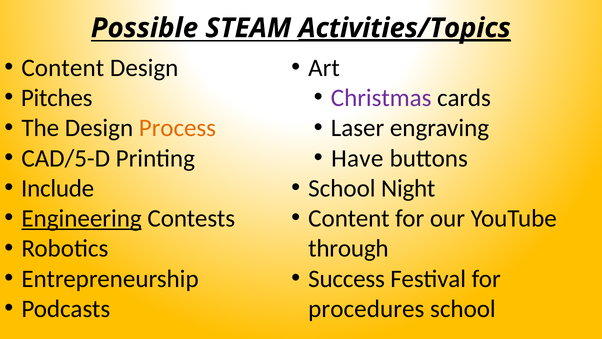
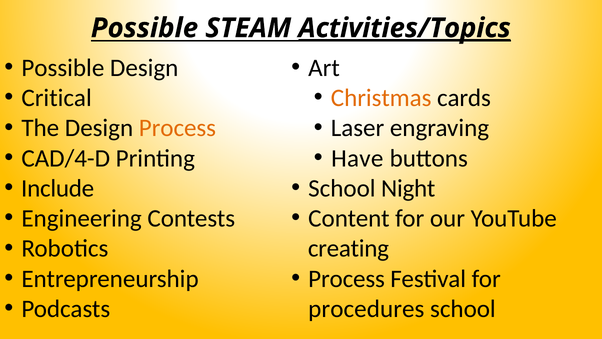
Content at (63, 68): Content -> Possible
Pitches: Pitches -> Critical
Christmas colour: purple -> orange
CAD/5-D: CAD/5-D -> CAD/4-D
Engineering underline: present -> none
through: through -> creating
Success at (347, 278): Success -> Process
